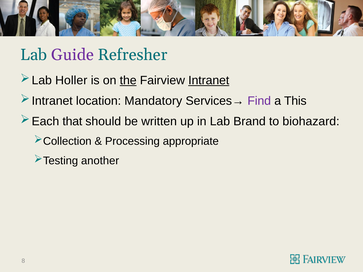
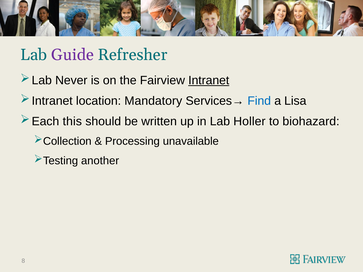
Holler: Holler -> Never
the underline: present -> none
Find colour: purple -> blue
This: This -> Lisa
that: that -> this
Brand: Brand -> Holler
appropriate: appropriate -> unavailable
